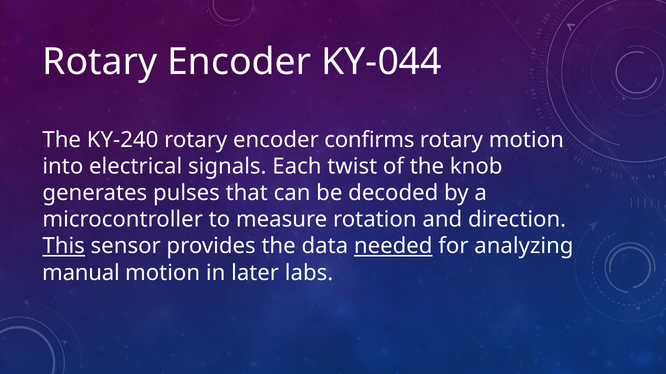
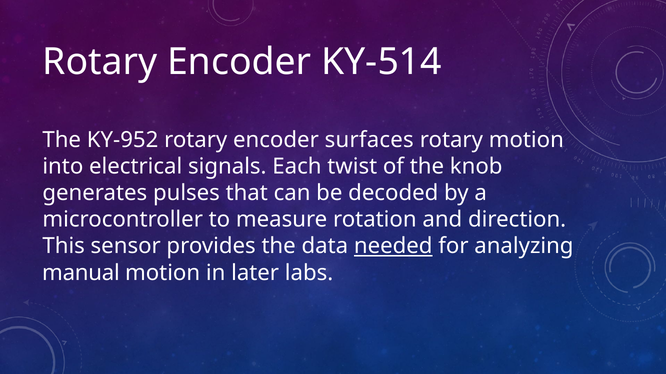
KY-044: KY-044 -> KY-514
KY-240: KY-240 -> KY-952
confirms: confirms -> surfaces
This underline: present -> none
